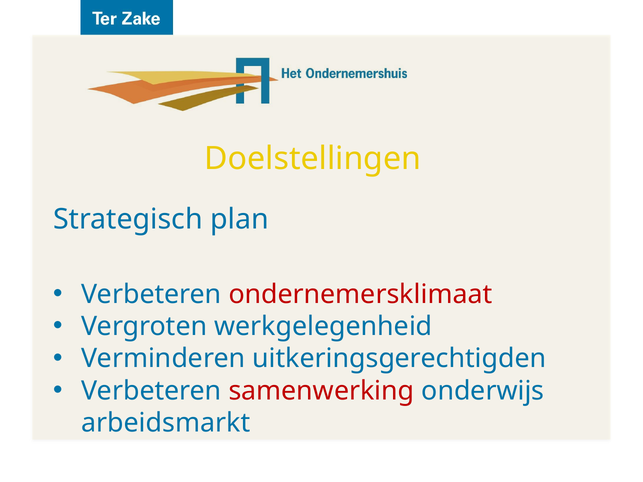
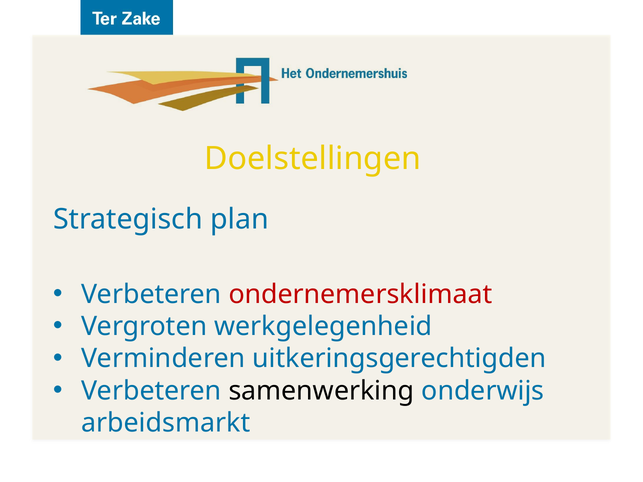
samenwerking colour: red -> black
